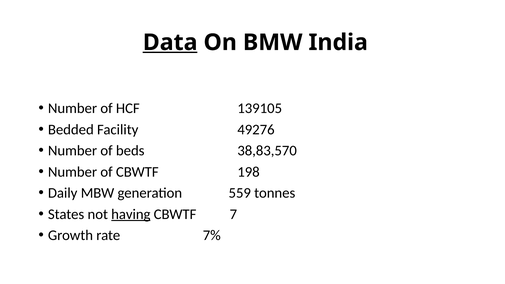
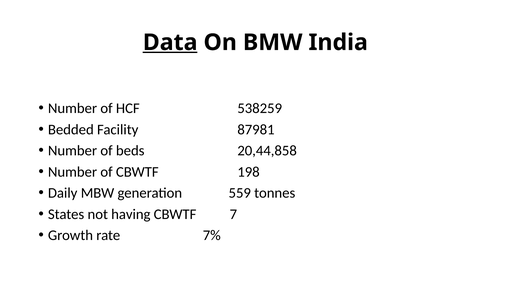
139105: 139105 -> 538259
49276: 49276 -> 87981
38,83,570: 38,83,570 -> 20,44,858
having underline: present -> none
